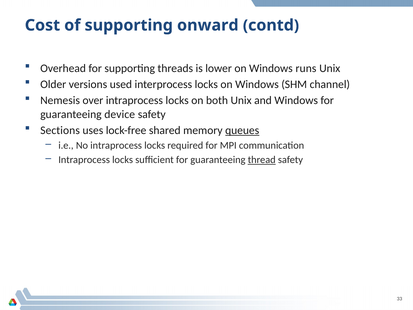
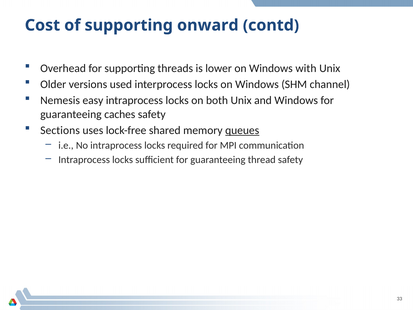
runs: runs -> with
over: over -> easy
device: device -> caches
thread underline: present -> none
